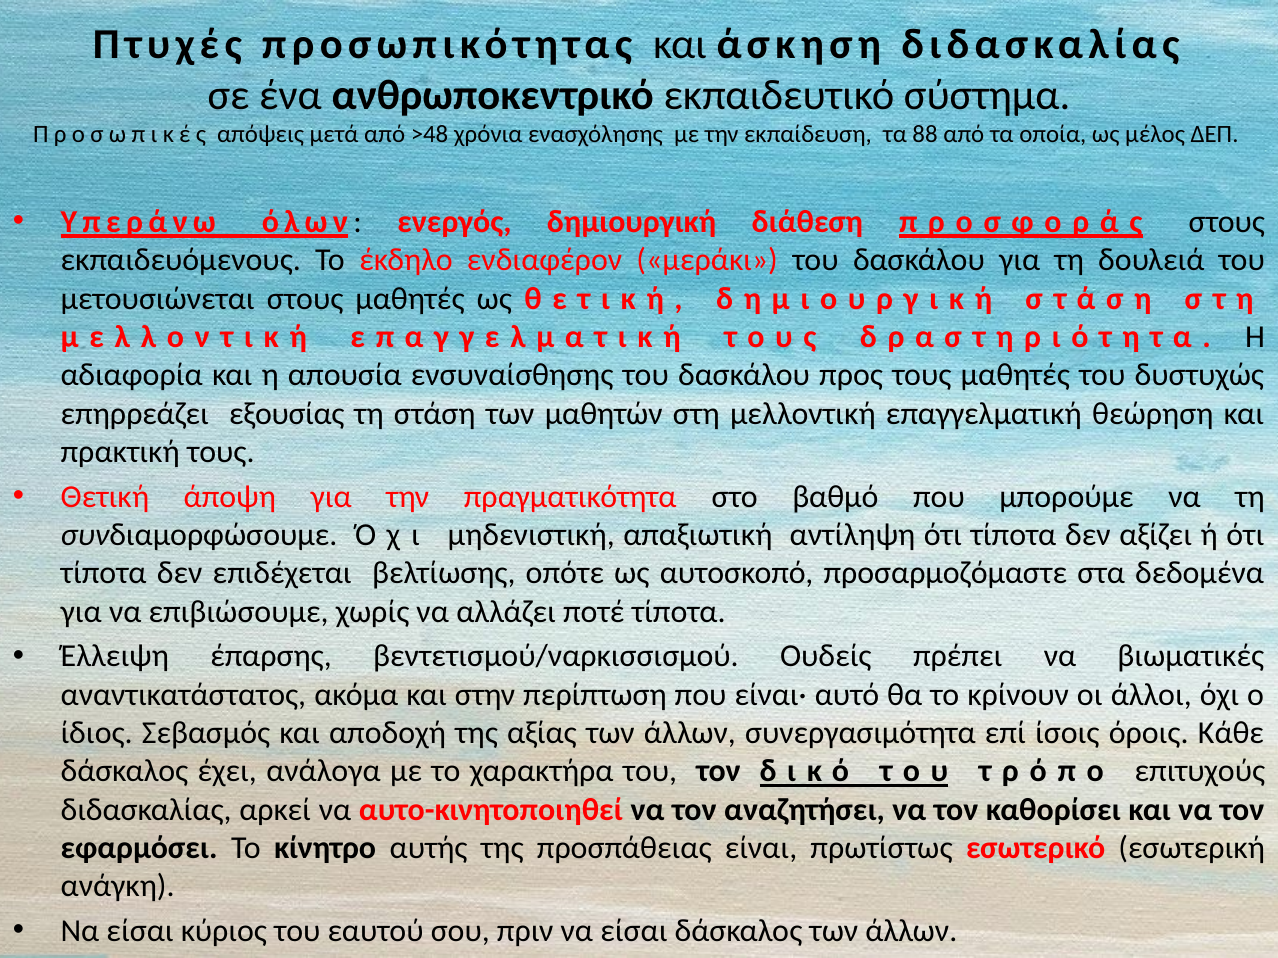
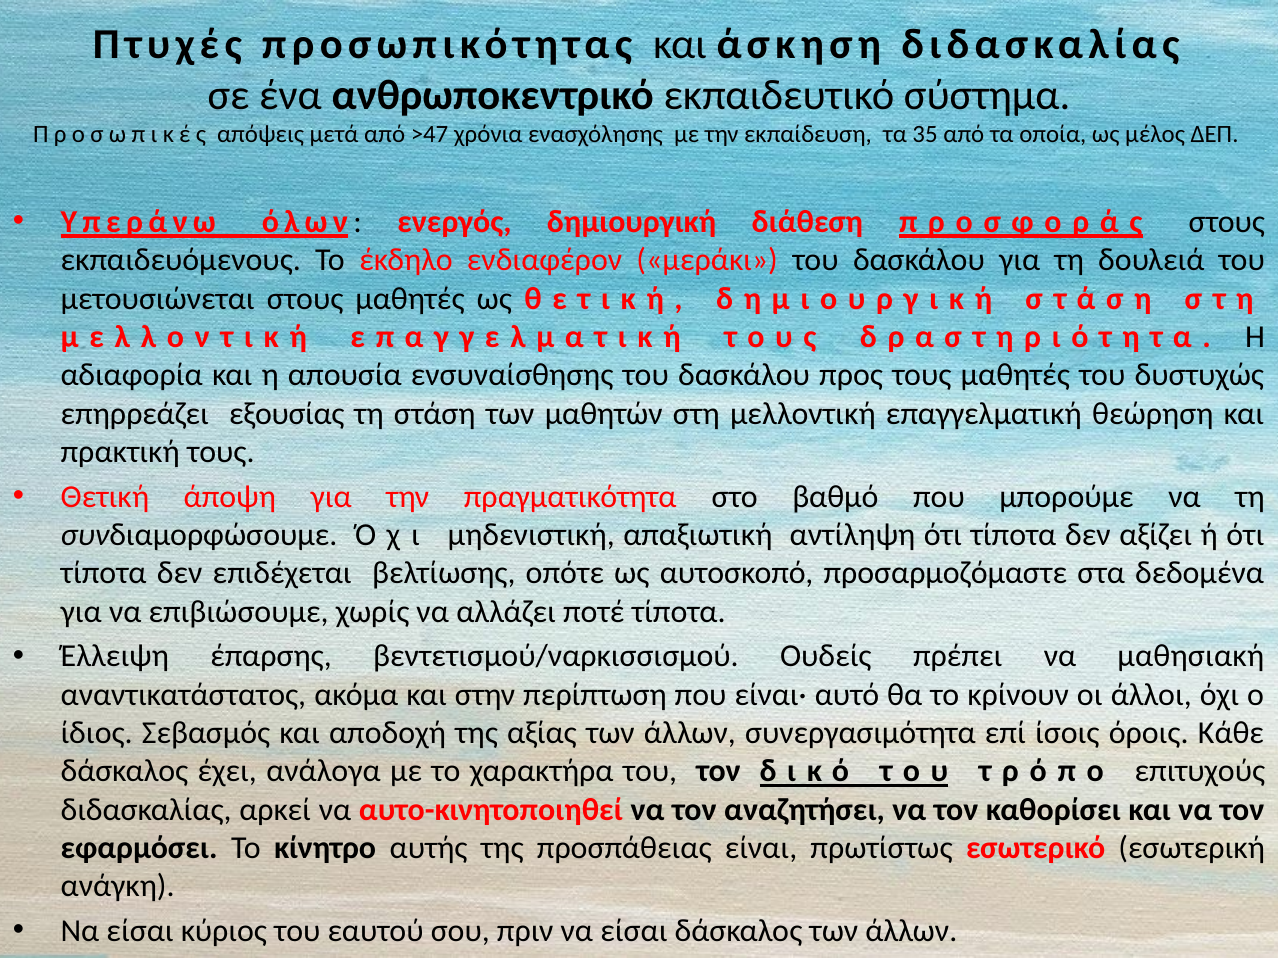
>48: >48 -> >47
88: 88 -> 35
βιωματικές: βιωματικές -> μαθησιακή
